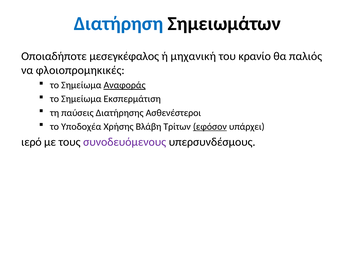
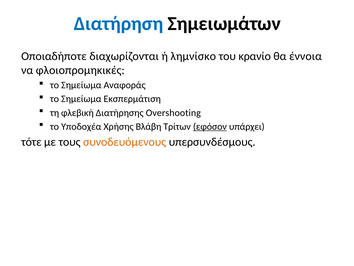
μεσεγκέφαλος: μεσεγκέφαλος -> διαχωρίζονται
μηχανική: μηχανική -> λημνίσκο
παλιός: παλιός -> έννοια
Αναφοράς underline: present -> none
παύσεις: παύσεις -> φλεβική
Ασθενέστεροι: Ασθενέστεροι -> Overshooting
ιερό: ιερό -> τότε
συνοδευόμενους colour: purple -> orange
